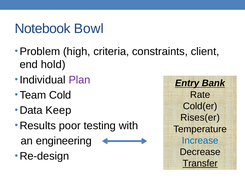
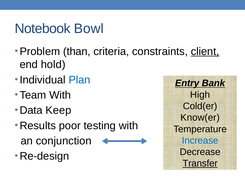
high: high -> than
client underline: none -> present
Plan colour: purple -> blue
Team Cold: Cold -> With
Rate: Rate -> High
Rises(er: Rises(er -> Know(er
engineering: engineering -> conjunction
